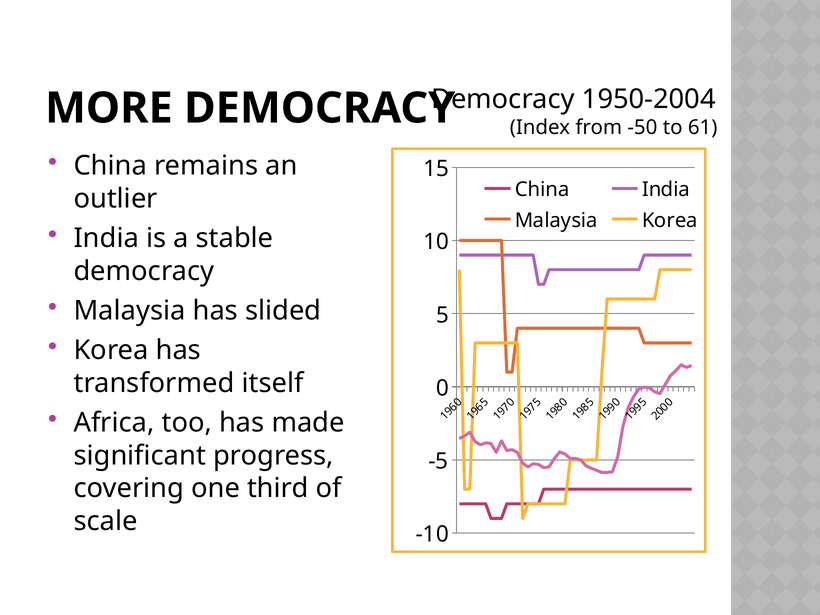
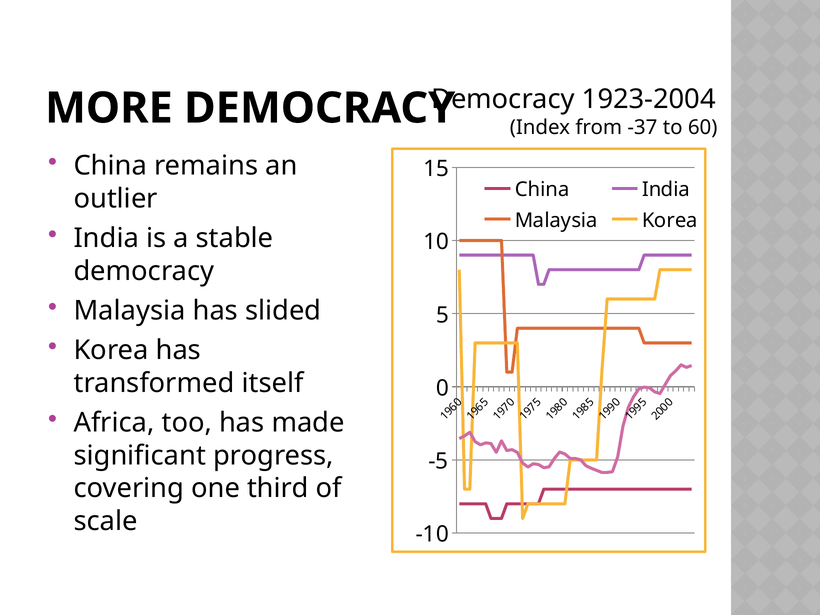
1950-2004: 1950-2004 -> 1923-2004
-50: -50 -> -37
61: 61 -> 60
